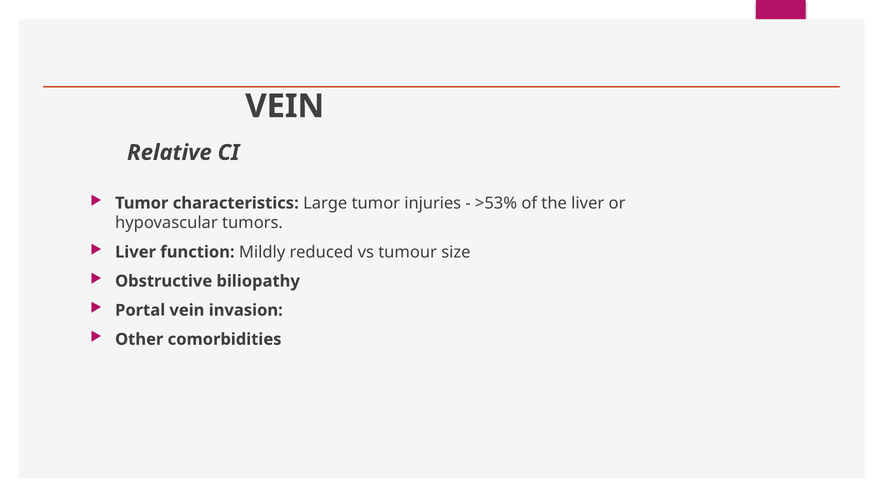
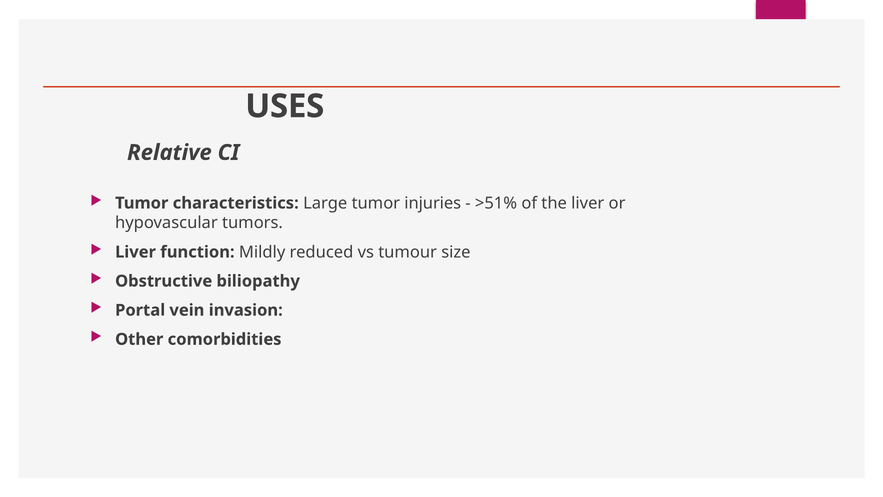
VEIN at (285, 106): VEIN -> USES
>53%: >53% -> >51%
